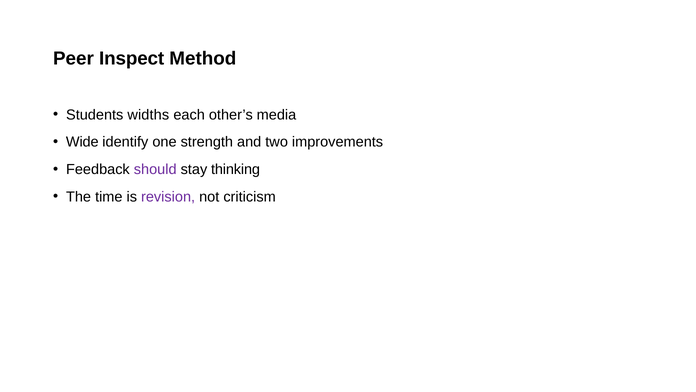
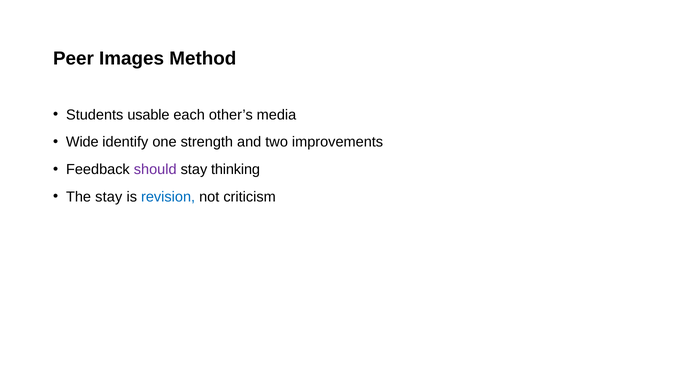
Inspect: Inspect -> Images
widths: widths -> usable
The time: time -> stay
revision colour: purple -> blue
